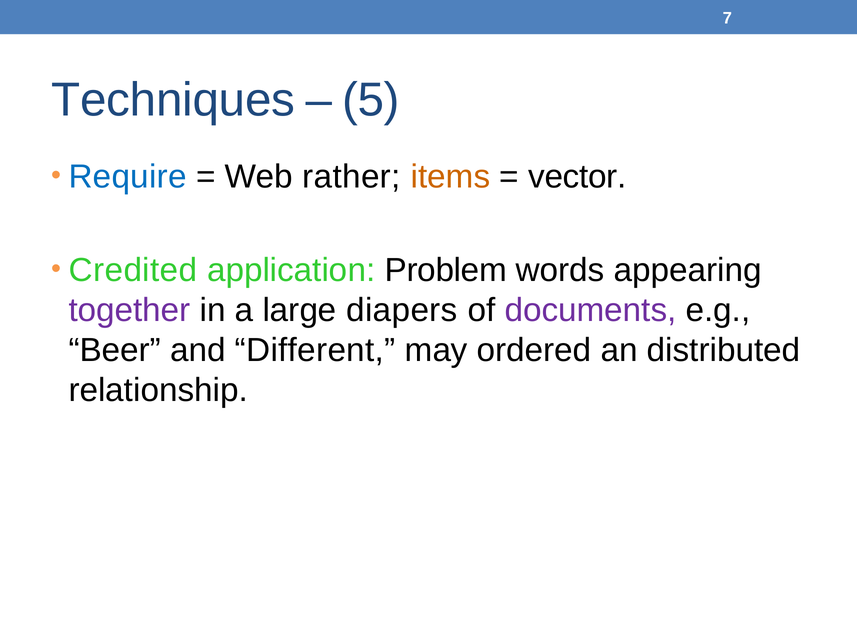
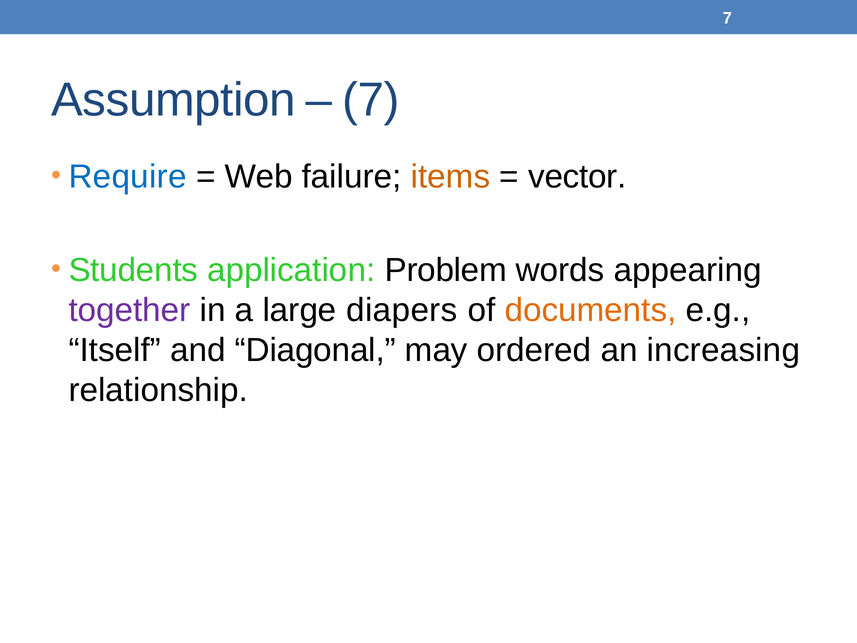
Techniques: Techniques -> Assumption
5 at (371, 100): 5 -> 7
rather: rather -> failure
Credited: Credited -> Students
documents colour: purple -> orange
Beer: Beer -> Itself
Different: Different -> Diagonal
distributed: distributed -> increasing
